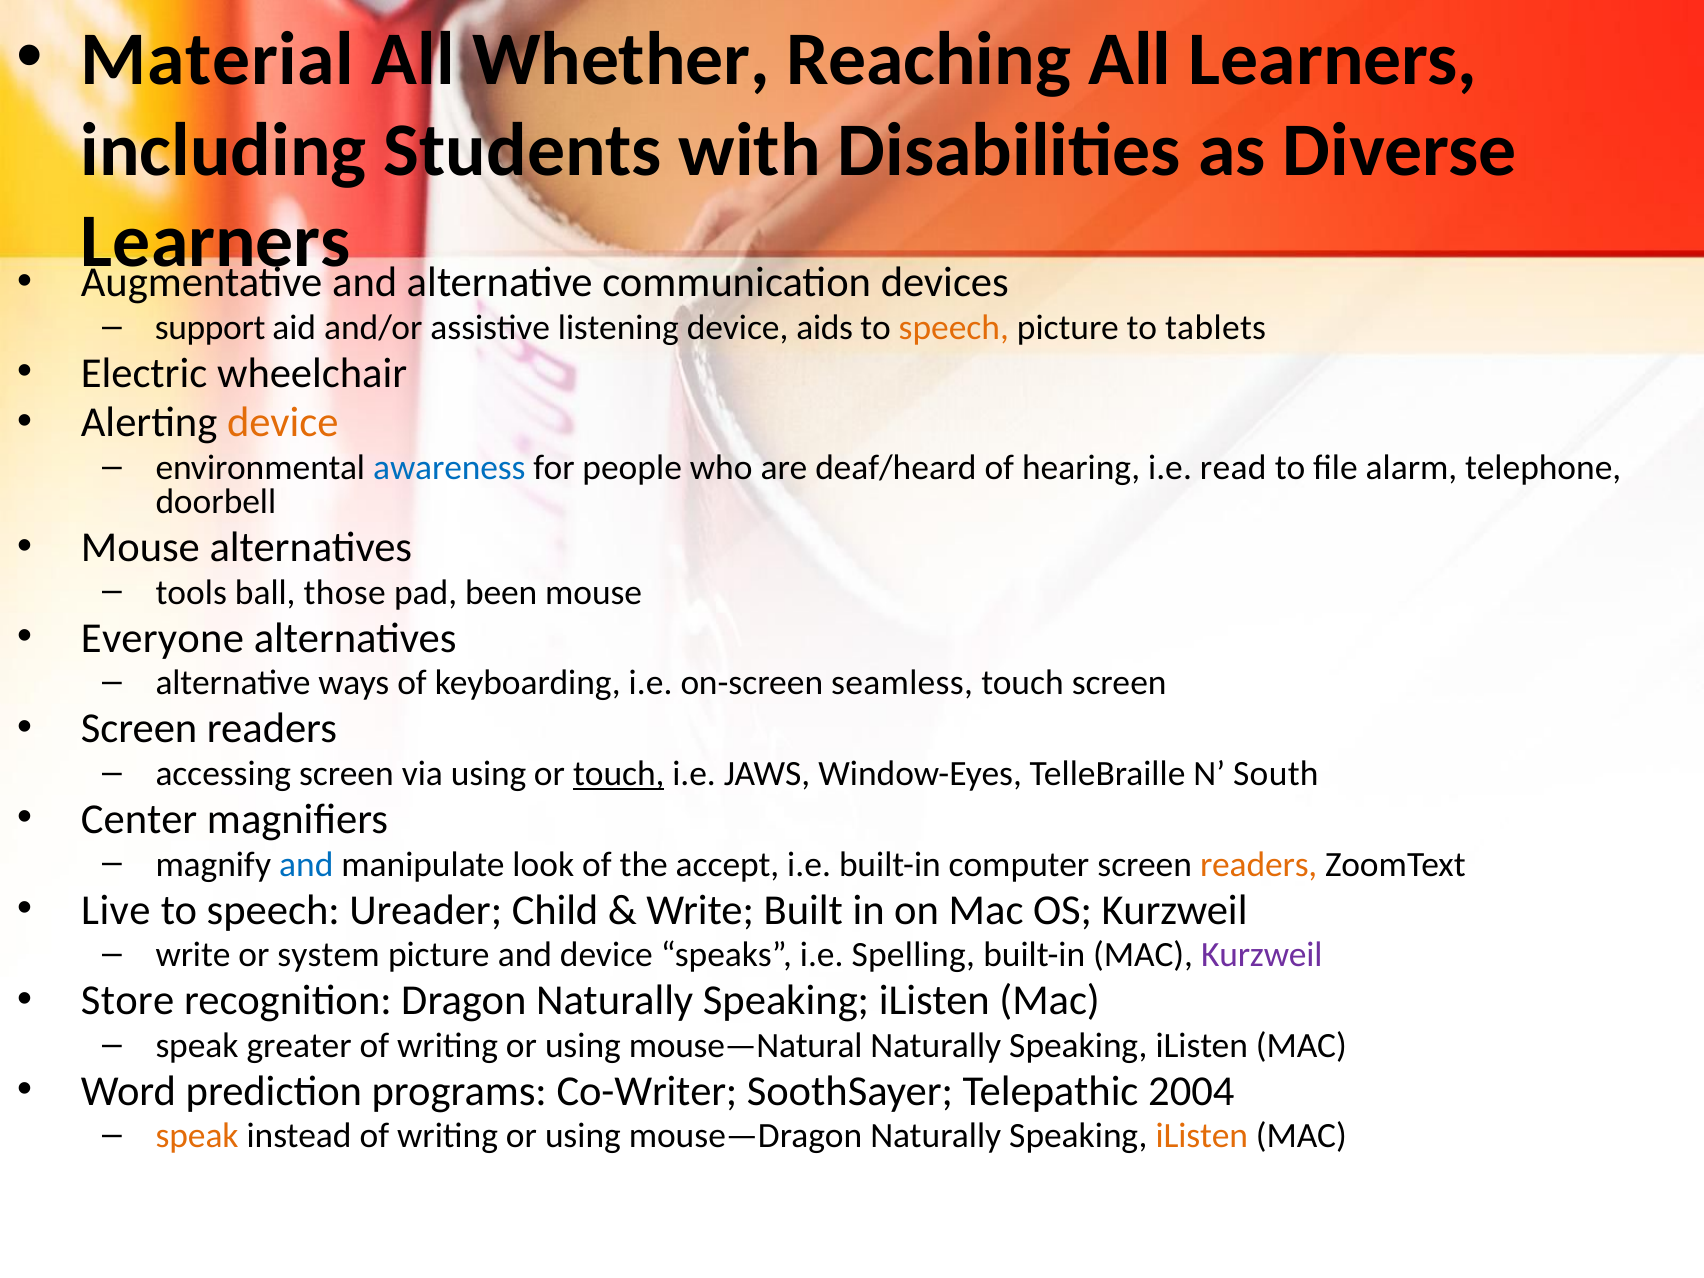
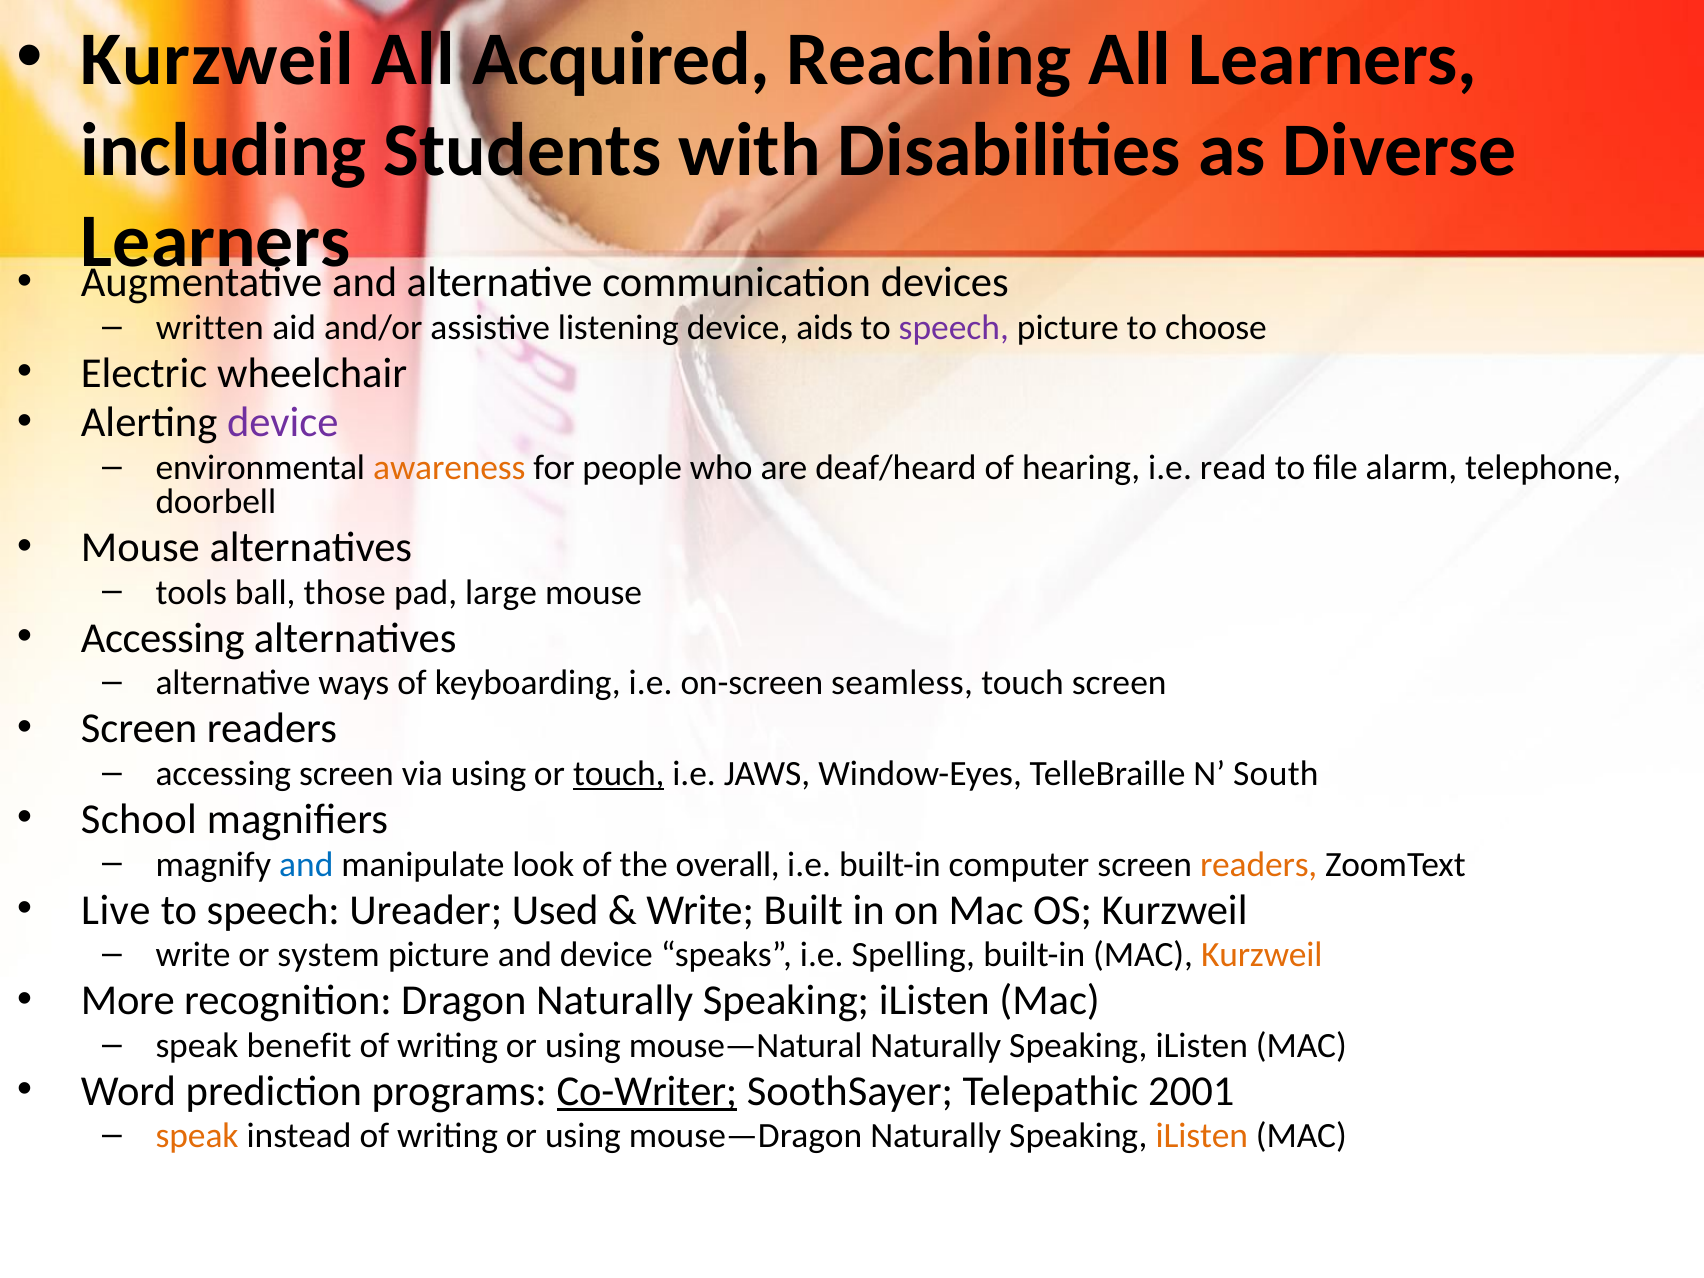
Material at (218, 59): Material -> Kurzweil
Whether: Whether -> Acquired
support: support -> written
speech at (954, 328) colour: orange -> purple
tablets: tablets -> choose
device at (283, 423) colour: orange -> purple
awareness colour: blue -> orange
been: been -> large
Everyone at (162, 638): Everyone -> Accessing
Center: Center -> School
accept: accept -> overall
Child: Child -> Used
Kurzweil at (1262, 955) colour: purple -> orange
Store: Store -> More
greater: greater -> benefit
Co-Writer underline: none -> present
2004: 2004 -> 2001
